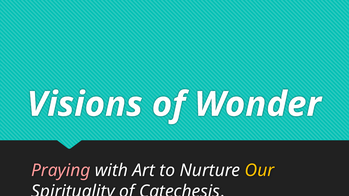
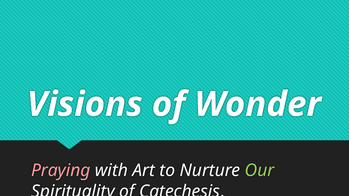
Our colour: yellow -> light green
